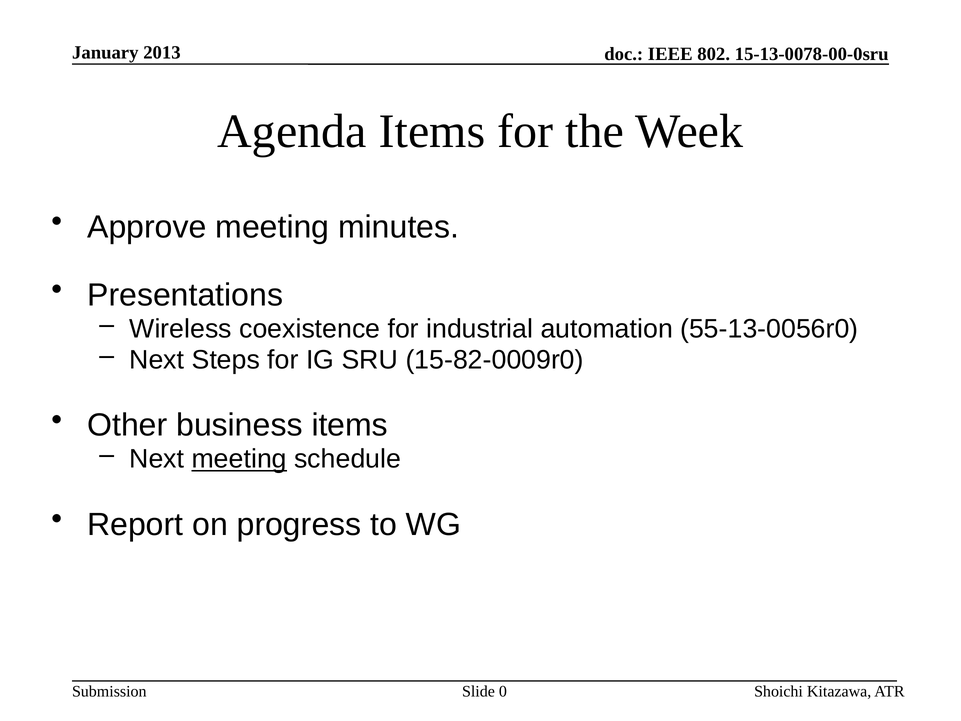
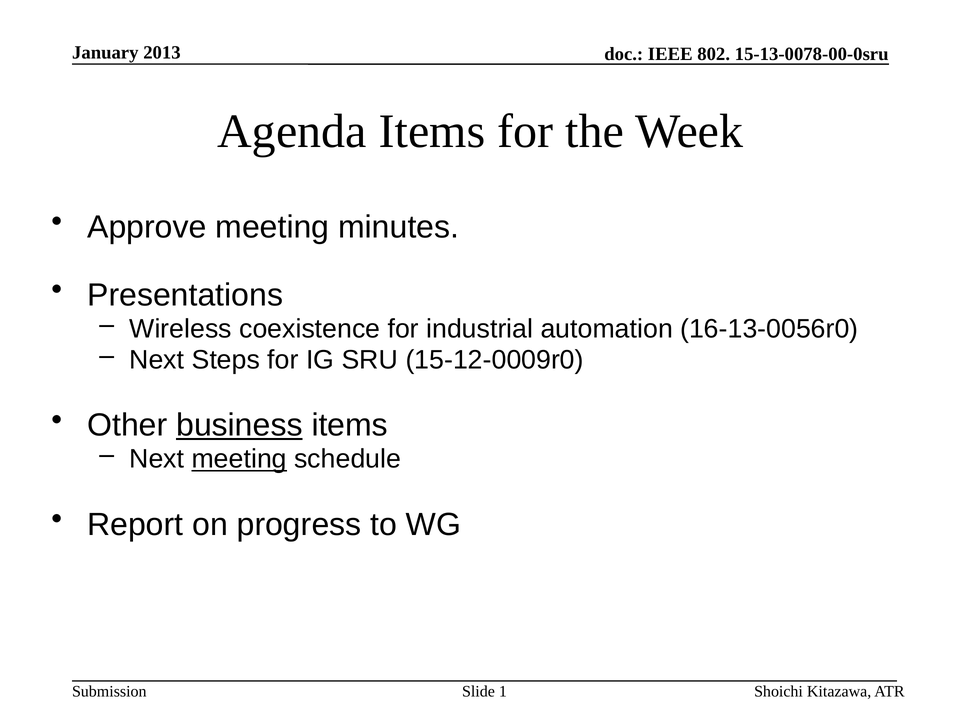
55-13-0056r0: 55-13-0056r0 -> 16-13-0056r0
15-82-0009r0: 15-82-0009r0 -> 15-12-0009r0
business underline: none -> present
0: 0 -> 1
